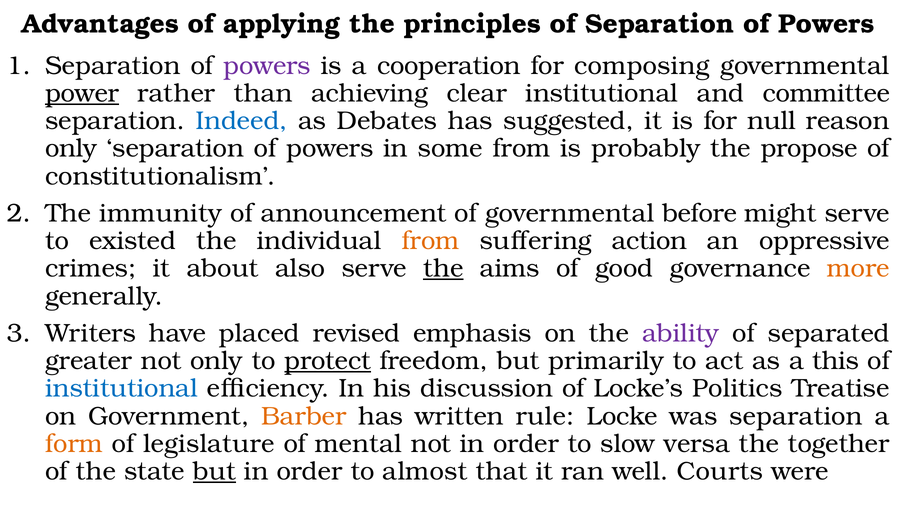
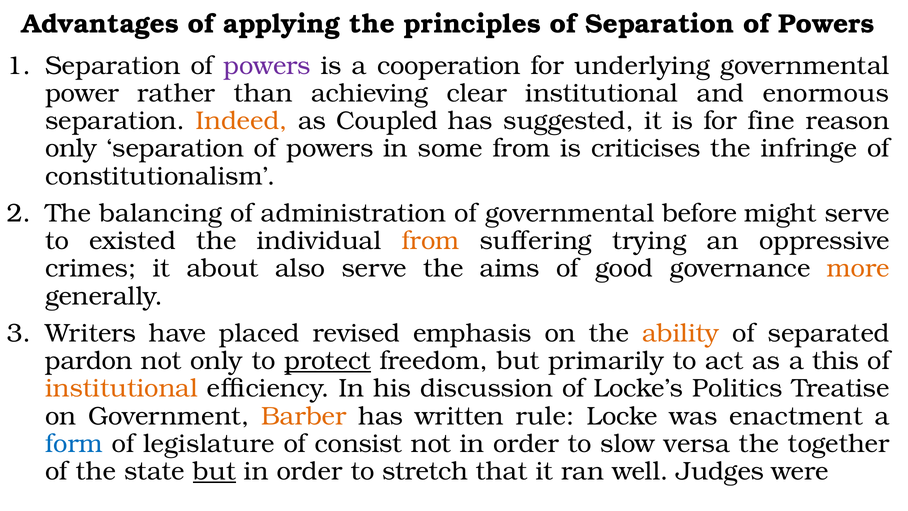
composing: composing -> underlying
power underline: present -> none
committee: committee -> enormous
Indeed colour: blue -> orange
Debates: Debates -> Coupled
null: null -> fine
probably: probably -> criticises
propose: propose -> infringe
immunity: immunity -> balancing
announcement: announcement -> administration
action: action -> trying
the at (443, 268) underline: present -> none
ability colour: purple -> orange
greater: greater -> pardon
institutional at (121, 388) colour: blue -> orange
was separation: separation -> enactment
form colour: orange -> blue
mental: mental -> consist
almost: almost -> stretch
Courts: Courts -> Judges
